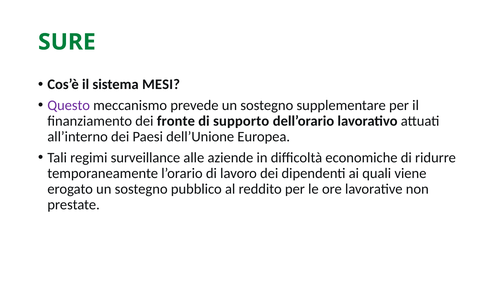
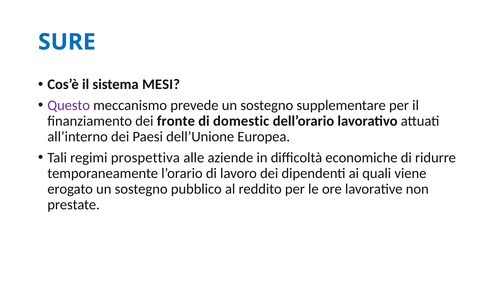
SURE colour: green -> blue
supporto: supporto -> domestic
surveillance: surveillance -> prospettiva
